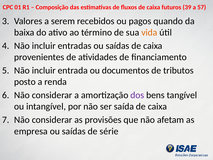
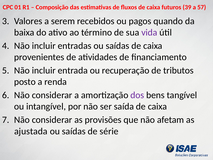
vida colour: orange -> purple
documentos: documentos -> recuperação
empresa: empresa -> ajustada
